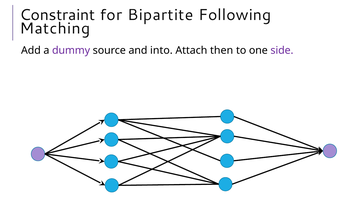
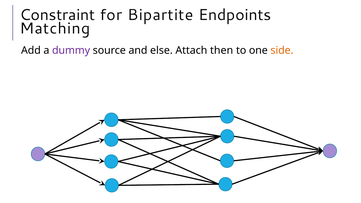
Following: Following -> Endpoints
into: into -> else
side colour: purple -> orange
